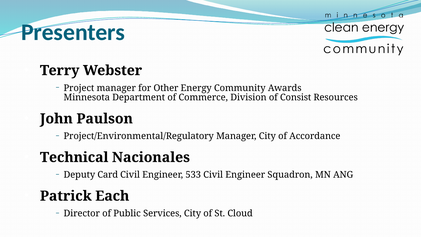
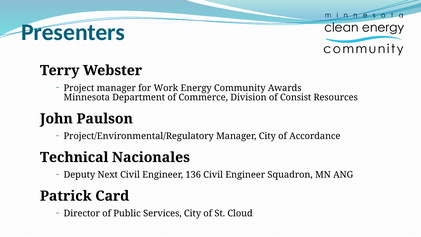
Other: Other -> Work
Card: Card -> Next
533: 533 -> 136
Each: Each -> Card
